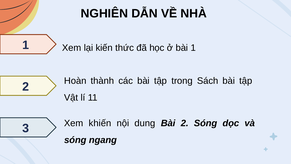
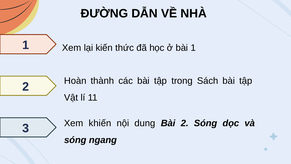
NGHIÊN: NGHIÊN -> ĐƯỜNG
